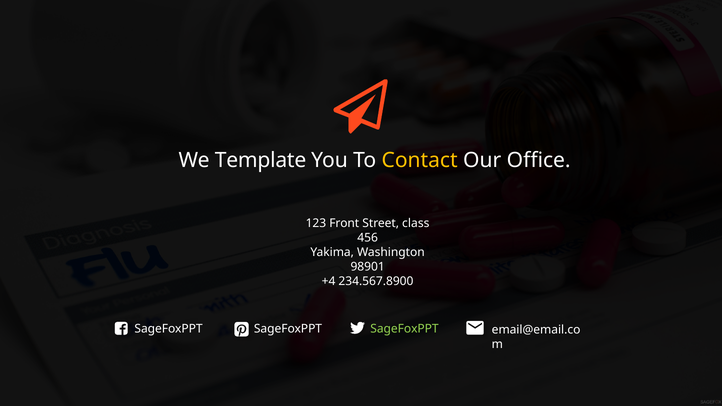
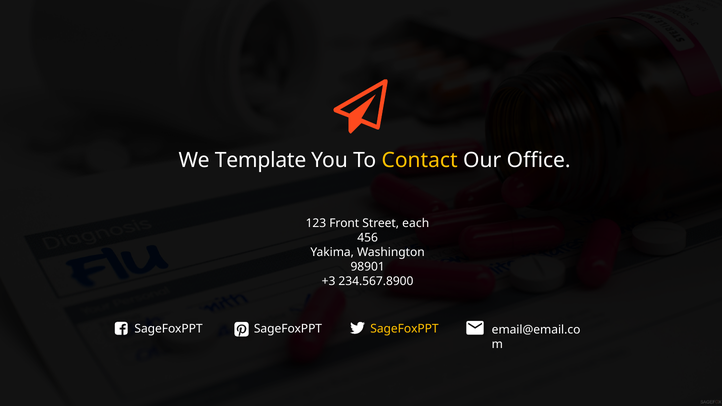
class: class -> each
+4: +4 -> +3
SageFoxPPT at (404, 329) colour: light green -> yellow
